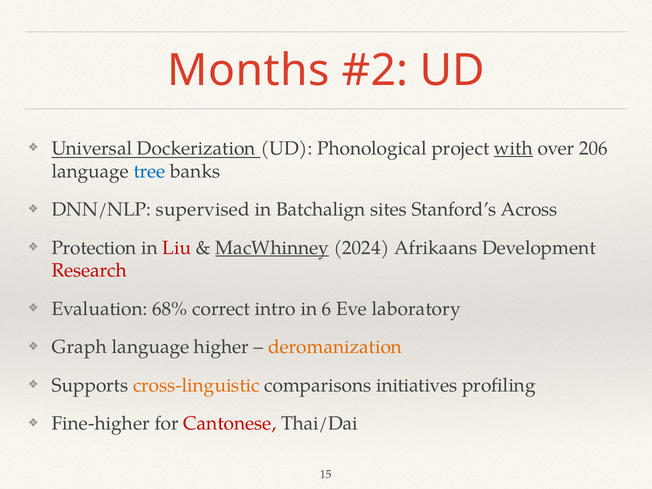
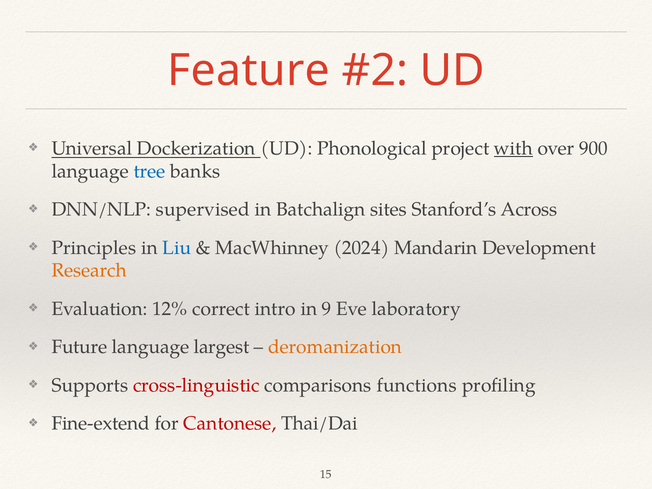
Months: Months -> Feature
206: 206 -> 900
Protection: Protection -> Principles
Liu colour: red -> blue
MacWhinney underline: present -> none
Afrikaans: Afrikaans -> Mandarin
Research colour: red -> orange
68%: 68% -> 12%
6: 6 -> 9
Graph: Graph -> Future
higher: higher -> largest
cross-linguistic colour: orange -> red
initiatives: initiatives -> functions
Fine-higher: Fine-higher -> Fine-extend
